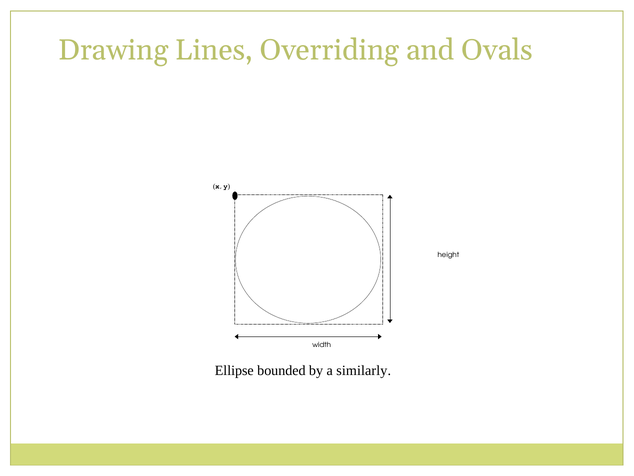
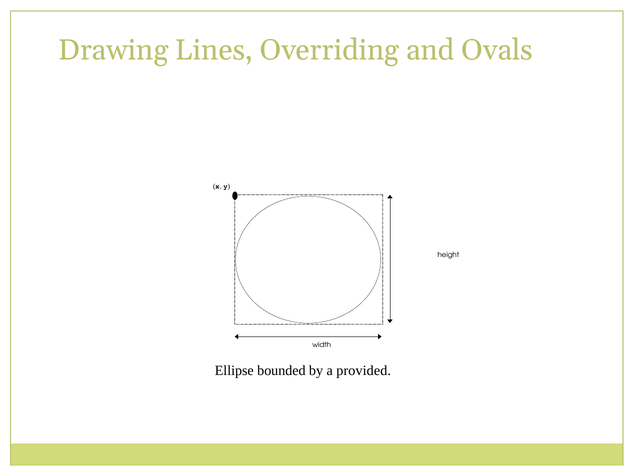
similarly: similarly -> provided
